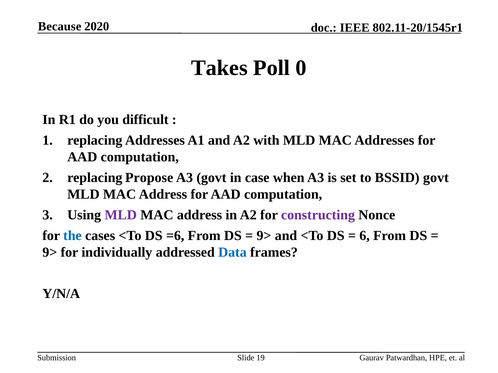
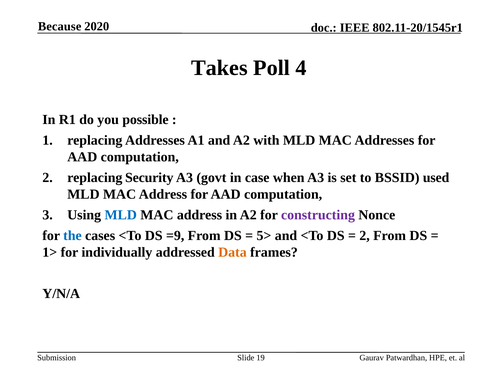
0: 0 -> 4
difficult: difficult -> possible
Propose: Propose -> Security
BSSID govt: govt -> used
MLD at (121, 215) colour: purple -> blue
=6: =6 -> =9
9> at (264, 236): 9> -> 5>
6 at (365, 236): 6 -> 2
9> at (50, 253): 9> -> 1>
Data colour: blue -> orange
